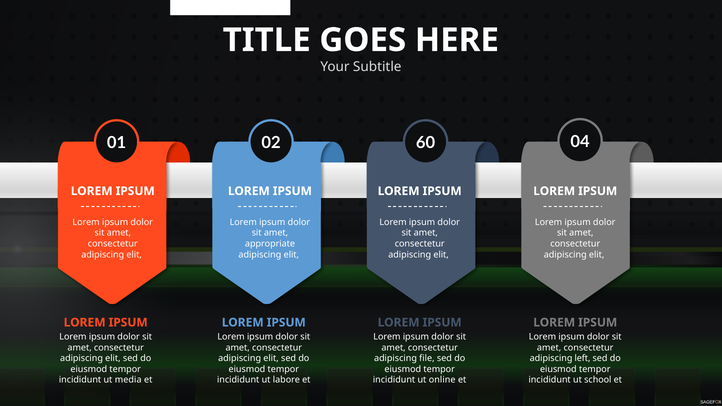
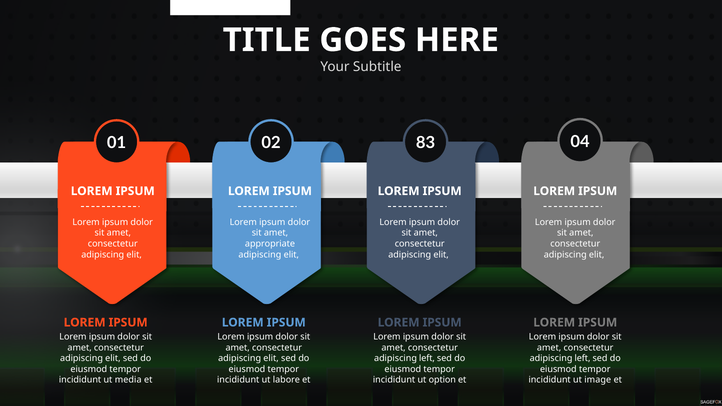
60: 60 -> 83
file at (427, 358): file -> left
online: online -> option
school: school -> image
